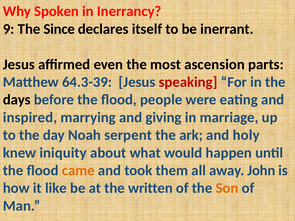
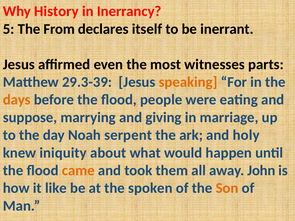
Spoken: Spoken -> History
9: 9 -> 5
Since: Since -> From
ascension: ascension -> witnesses
64.3-39: 64.3-39 -> 29.3-39
speaking colour: red -> orange
days colour: black -> orange
inspired: inspired -> suppose
written: written -> spoken
